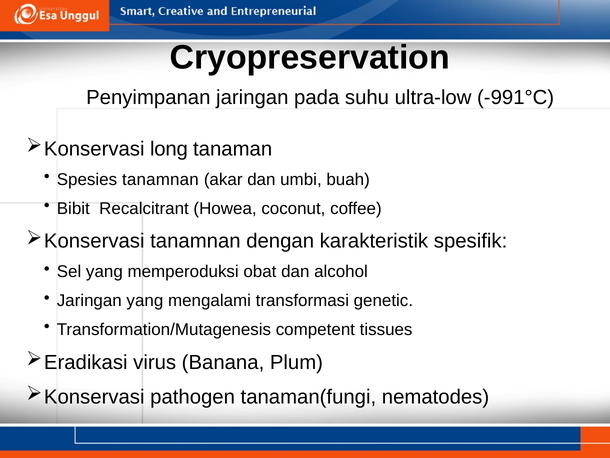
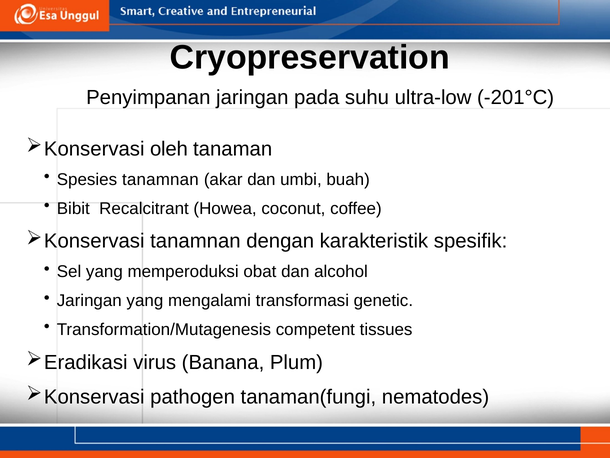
-991°C: -991°C -> -201°C
long: long -> oleh
